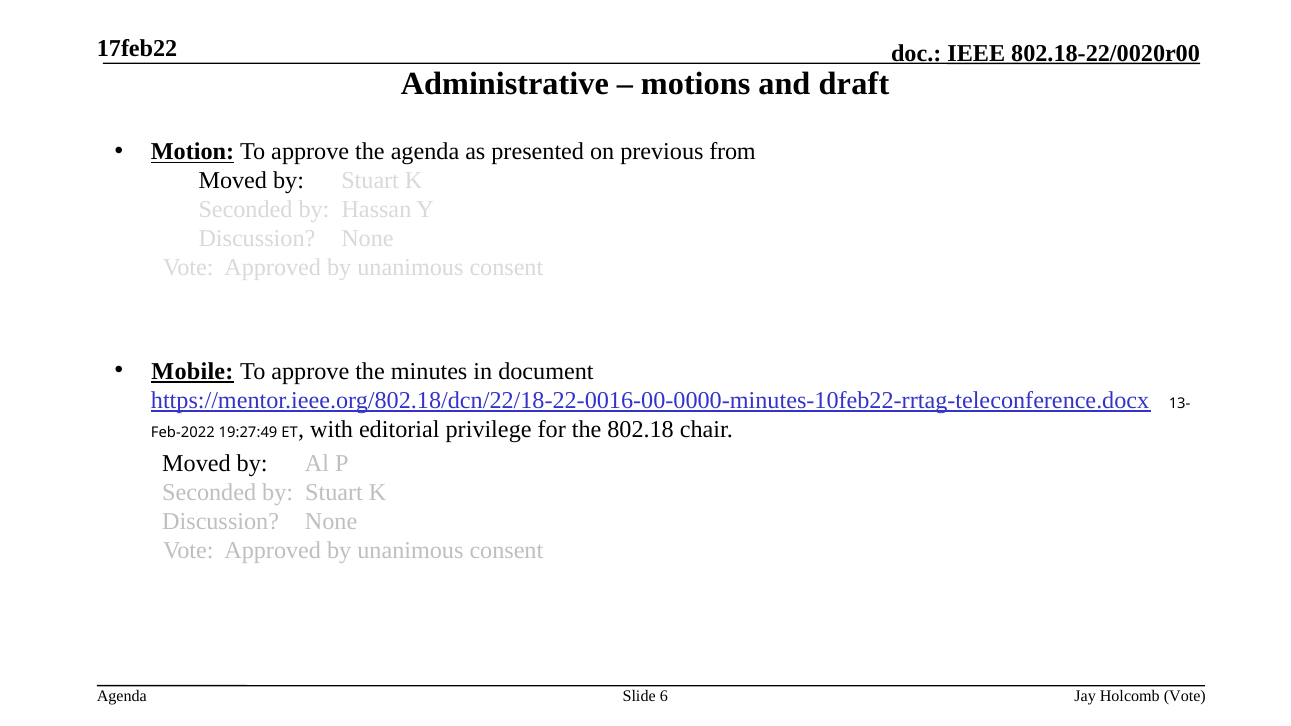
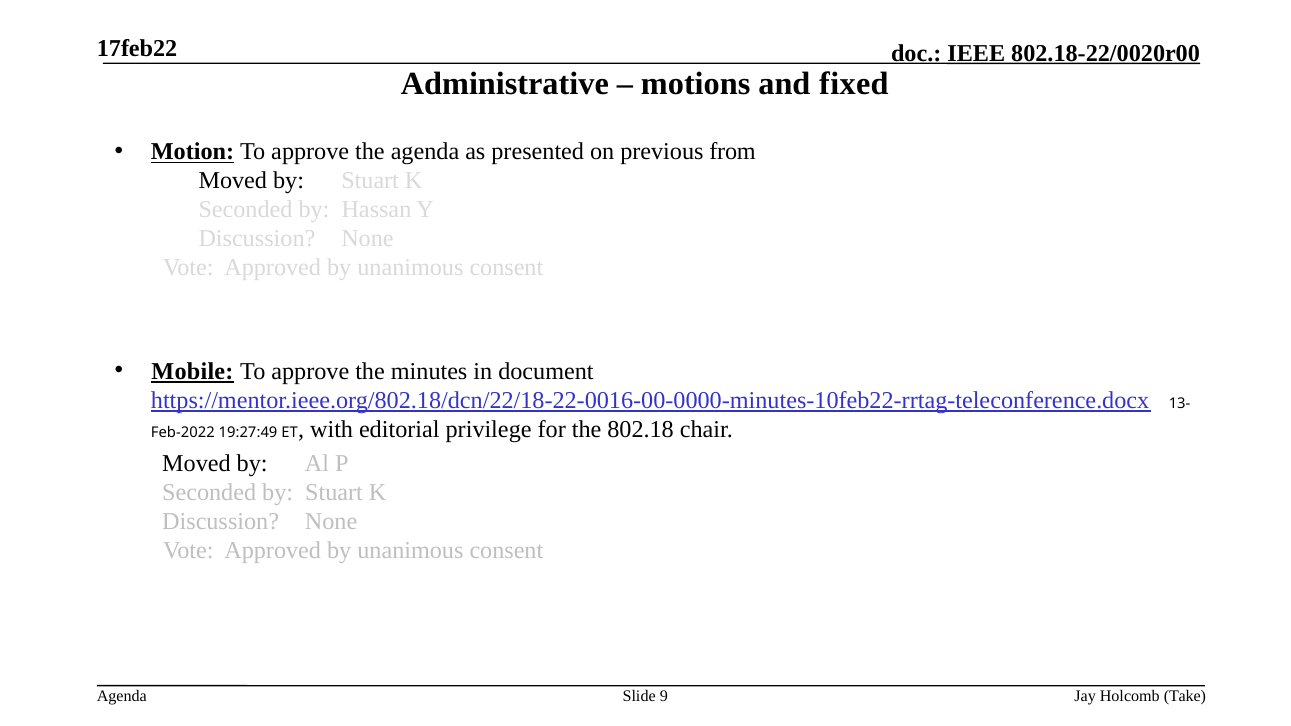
draft: draft -> fixed
6: 6 -> 9
Holcomb Vote: Vote -> Take
